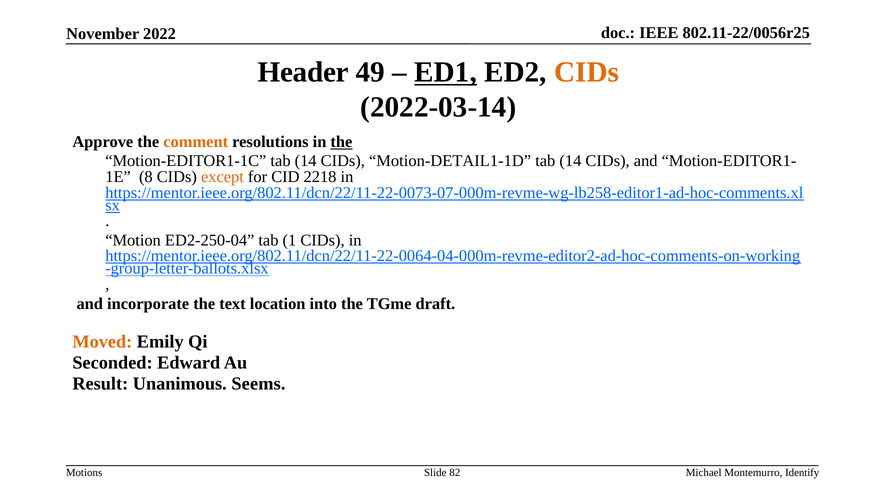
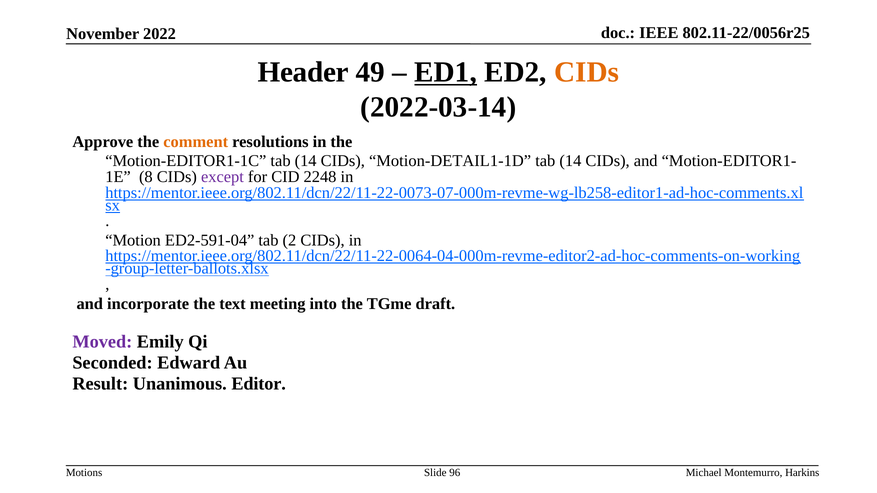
the at (341, 142) underline: present -> none
except colour: orange -> purple
2218: 2218 -> 2248
ED2-250-04: ED2-250-04 -> ED2-591-04
1: 1 -> 2
location: location -> meeting
Moved colour: orange -> purple
Seems: Seems -> Editor
82: 82 -> 96
Identify: Identify -> Harkins
